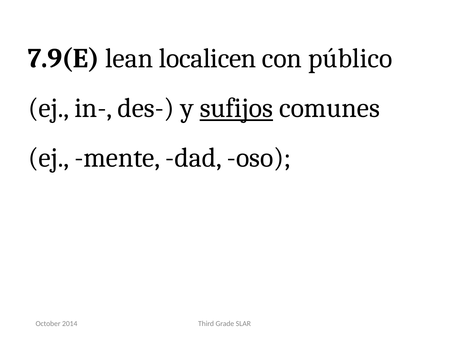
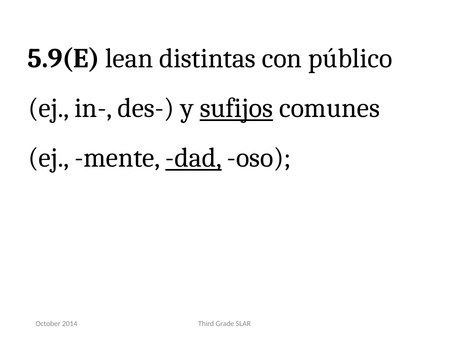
7.9(E: 7.9(E -> 5.9(E
localicen: localicen -> distintas
dad underline: none -> present
